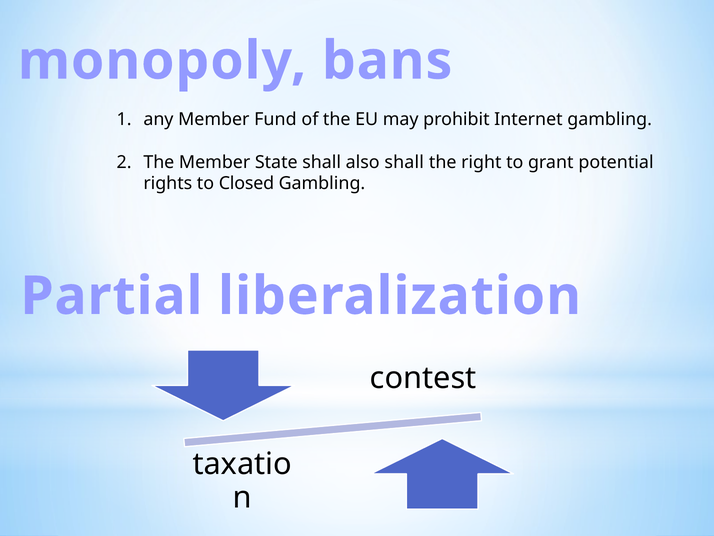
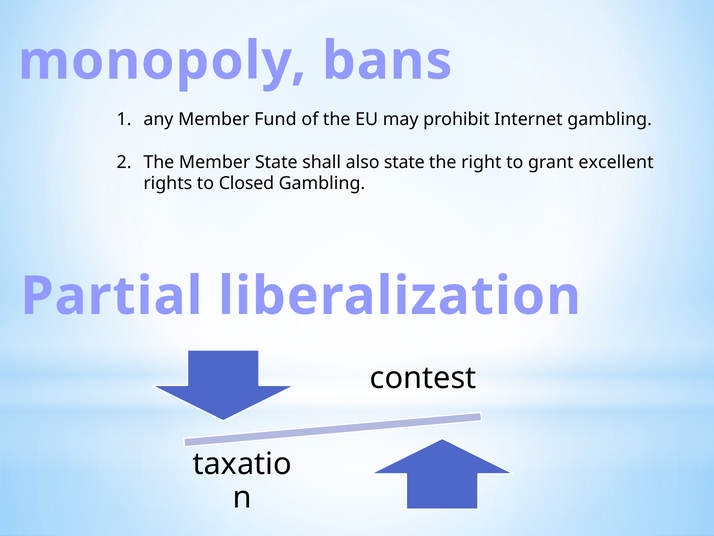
also shall: shall -> state
potential: potential -> excellent
